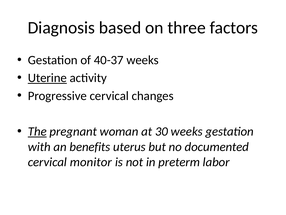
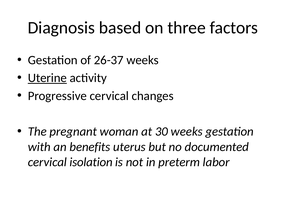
40-37: 40-37 -> 26-37
The underline: present -> none
monitor: monitor -> isolation
